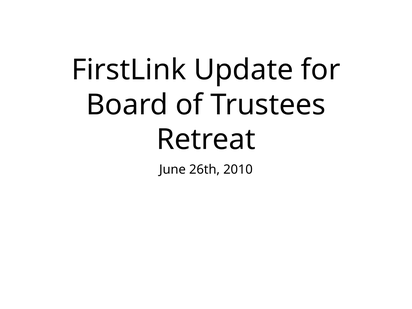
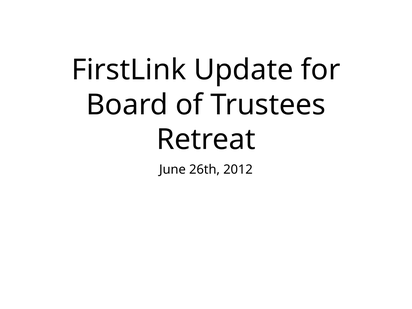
2010: 2010 -> 2012
